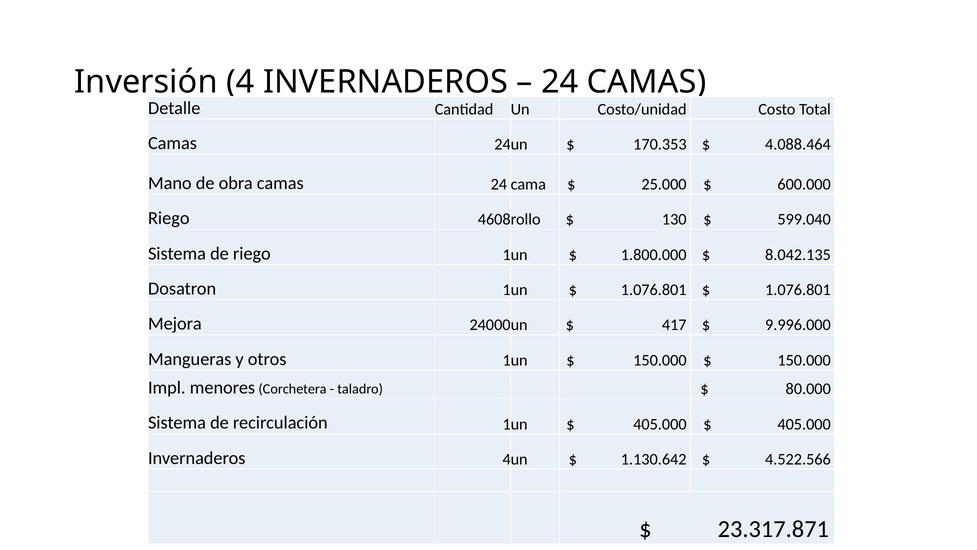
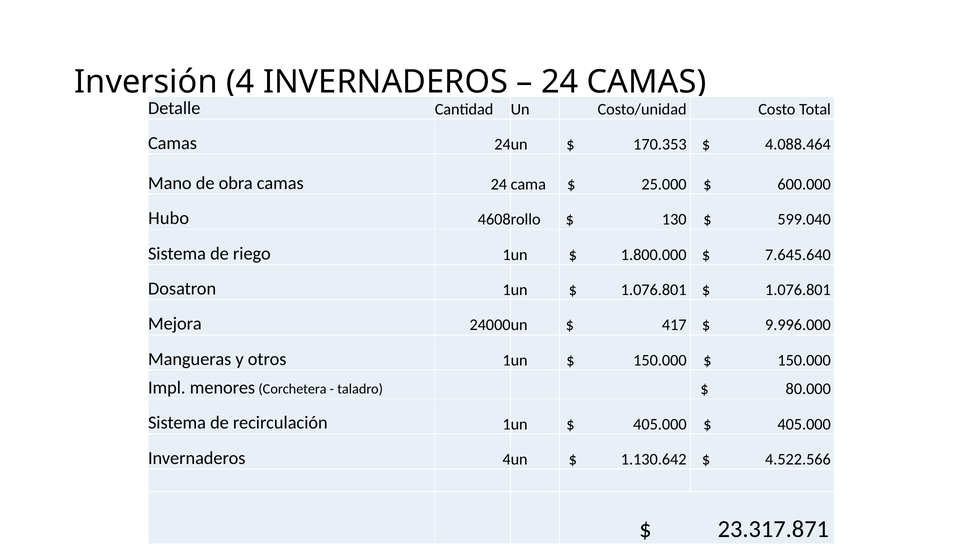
Riego at (169, 218): Riego -> Hubo
8.042.135: 8.042.135 -> 7.645.640
